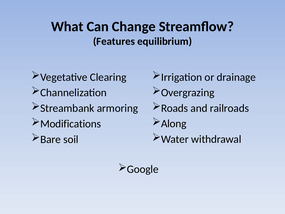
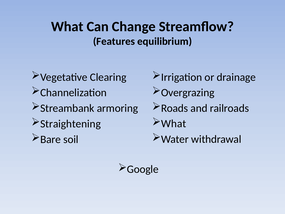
Along at (174, 124): Along -> What
Modifications: Modifications -> Straightening
